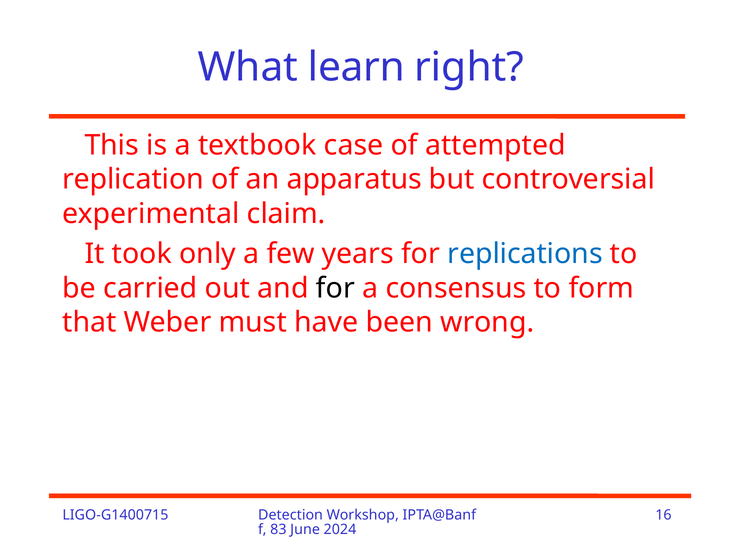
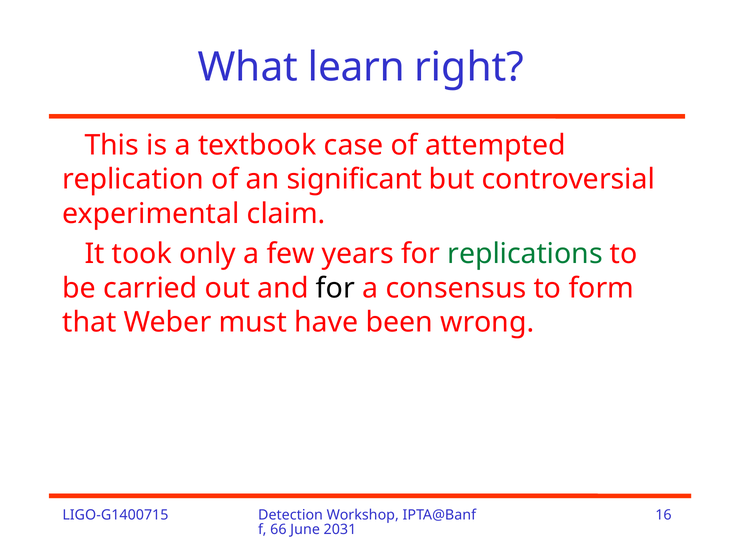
apparatus: apparatus -> significant
replications colour: blue -> green
83: 83 -> 66
2024: 2024 -> 2031
